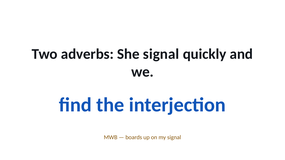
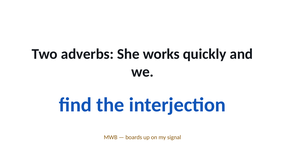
She signal: signal -> works
